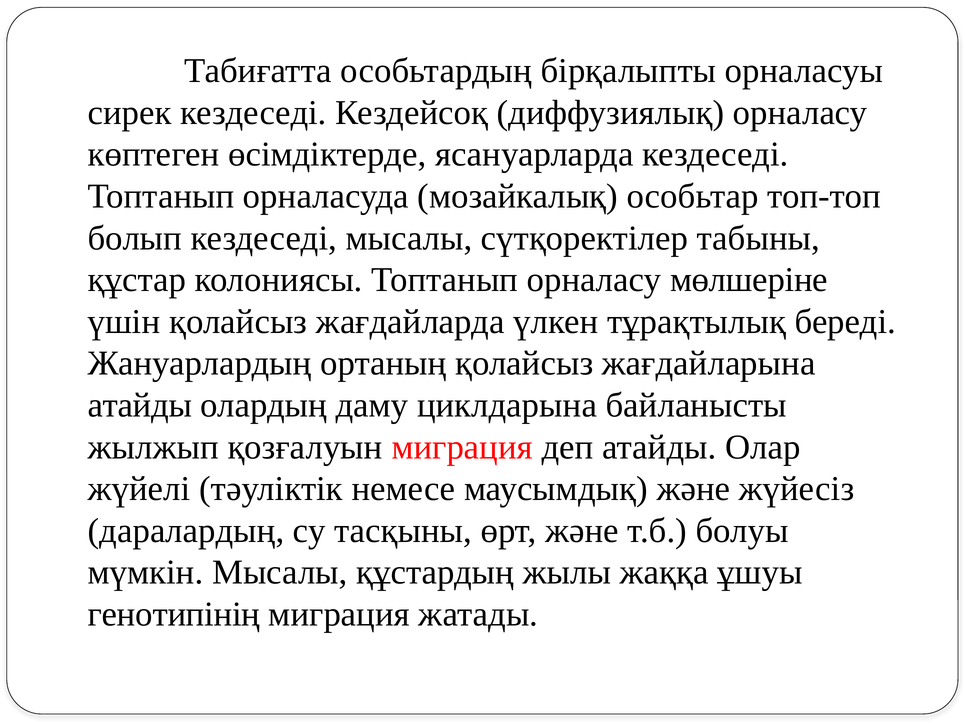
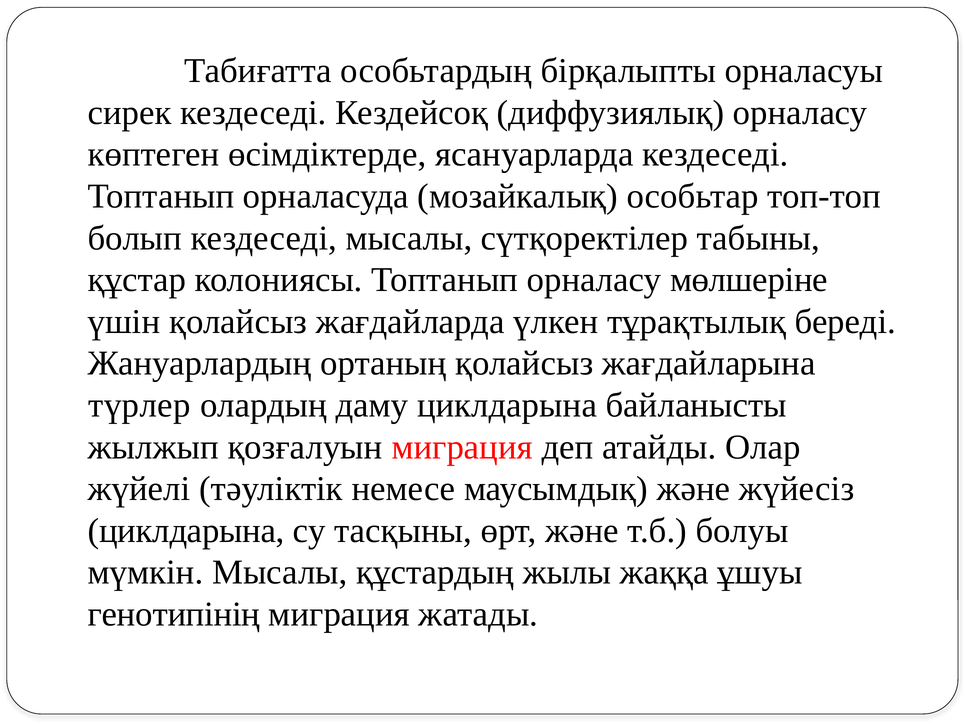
атайды at (140, 405): атайды -> түрлер
даралардың at (186, 530): даралардың -> циклдарына
